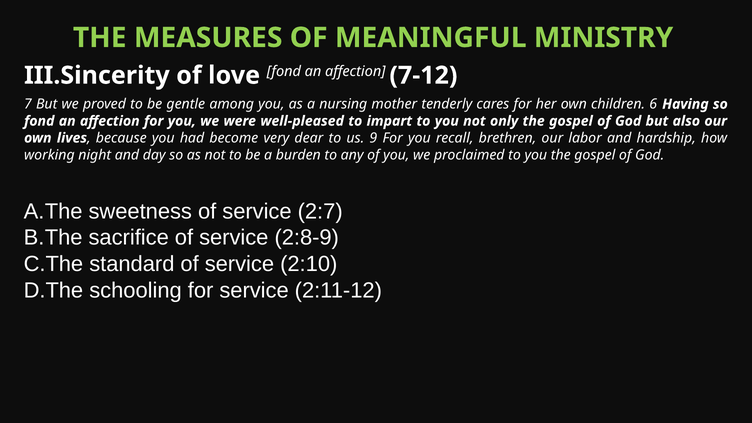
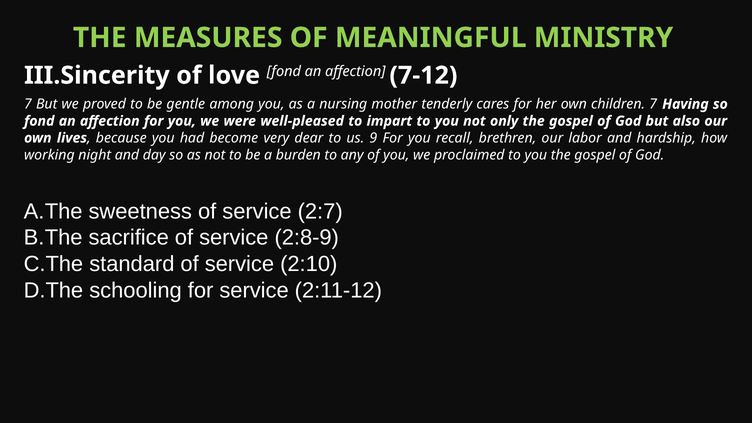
children 6: 6 -> 7
